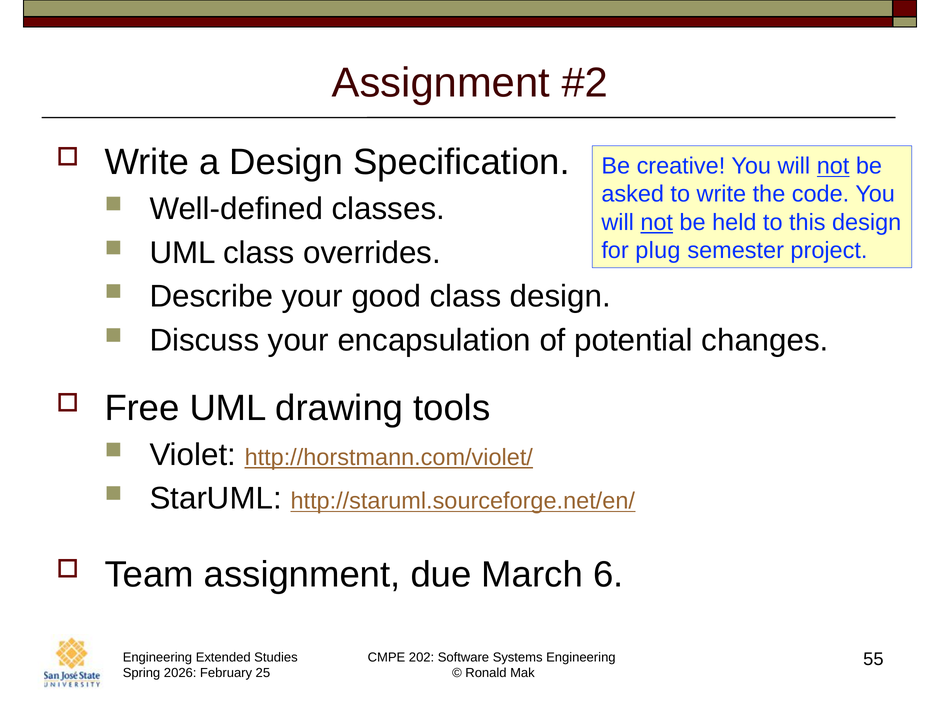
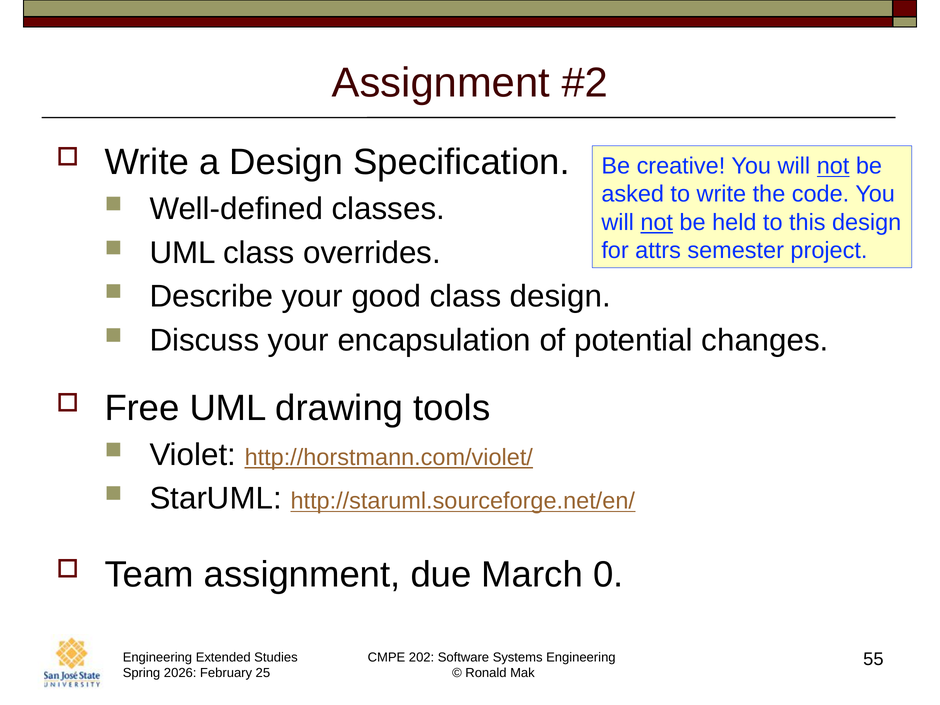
plug: plug -> attrs
6: 6 -> 0
